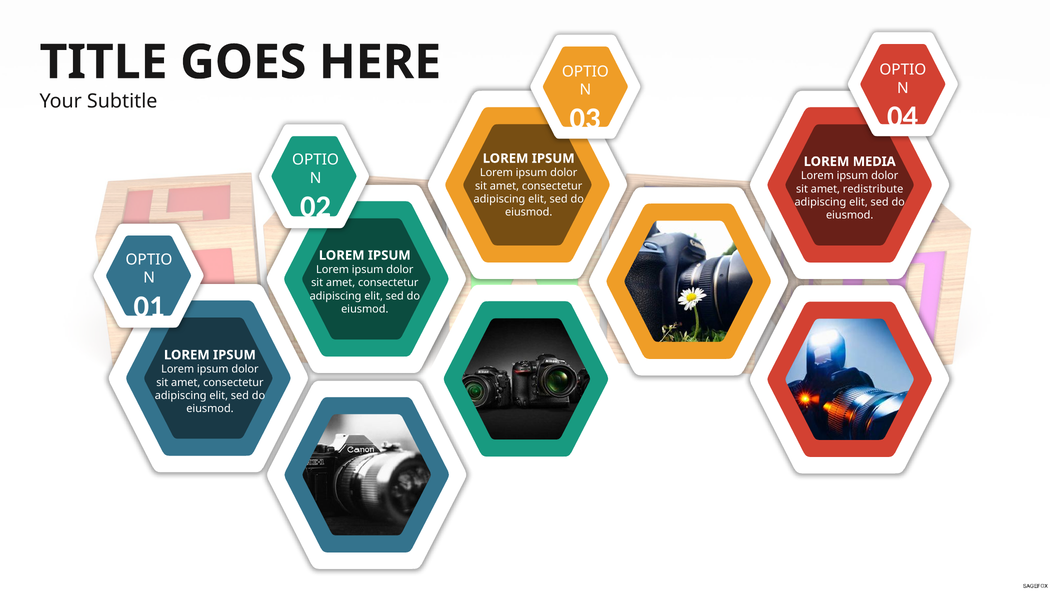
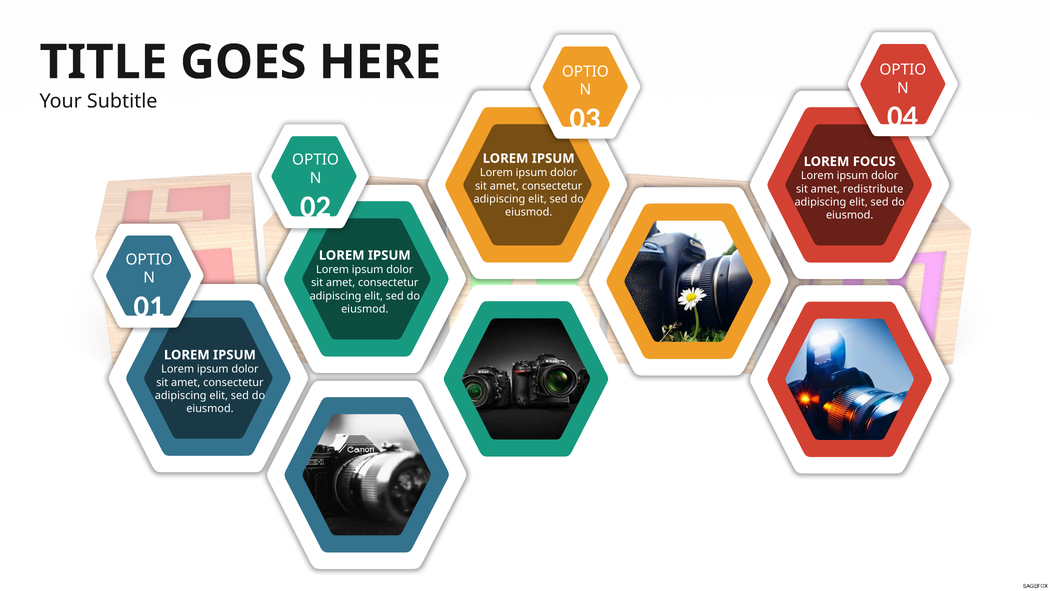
MEDIA: MEDIA -> FOCUS
